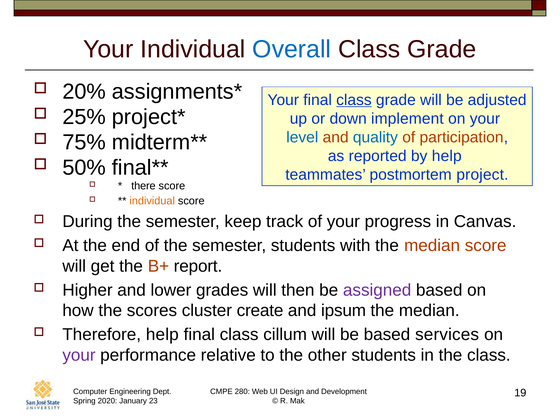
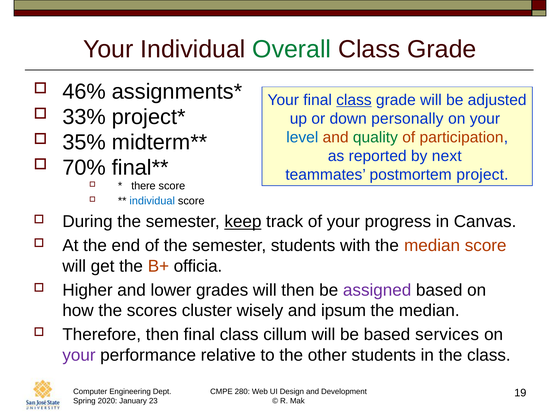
Overall colour: blue -> green
20%: 20% -> 46%
25%: 25% -> 33%
implement: implement -> personally
quality colour: blue -> green
75%: 75% -> 35%
by help: help -> next
50%: 50% -> 70%
individual at (152, 201) colour: orange -> blue
keep underline: none -> present
report: report -> officia
create: create -> wisely
Therefore help: help -> then
